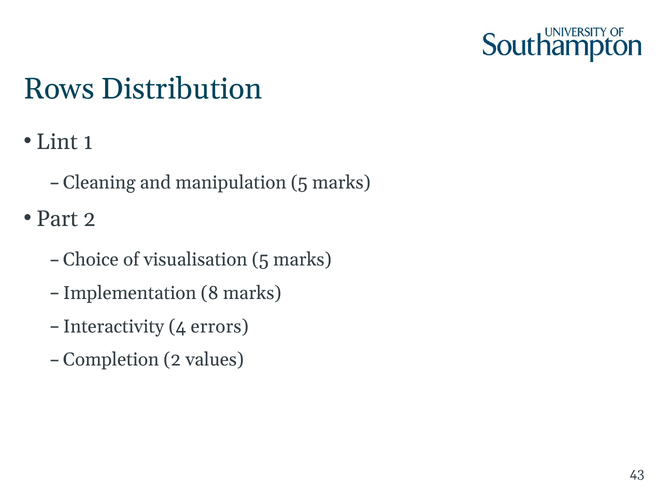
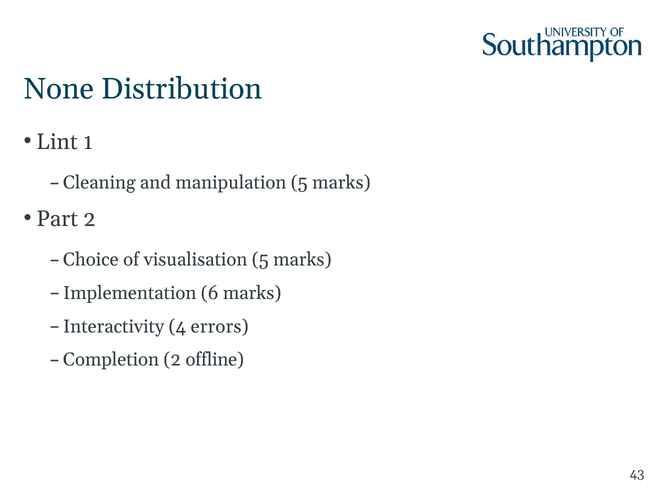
Rows: Rows -> None
8: 8 -> 6
values: values -> offline
